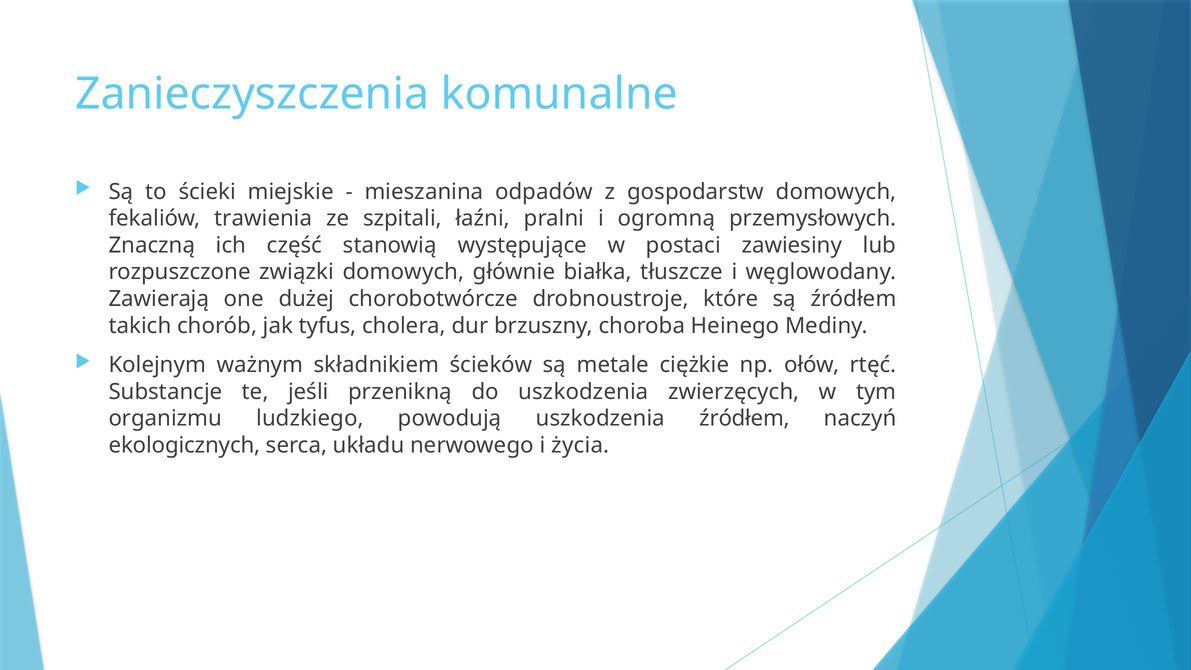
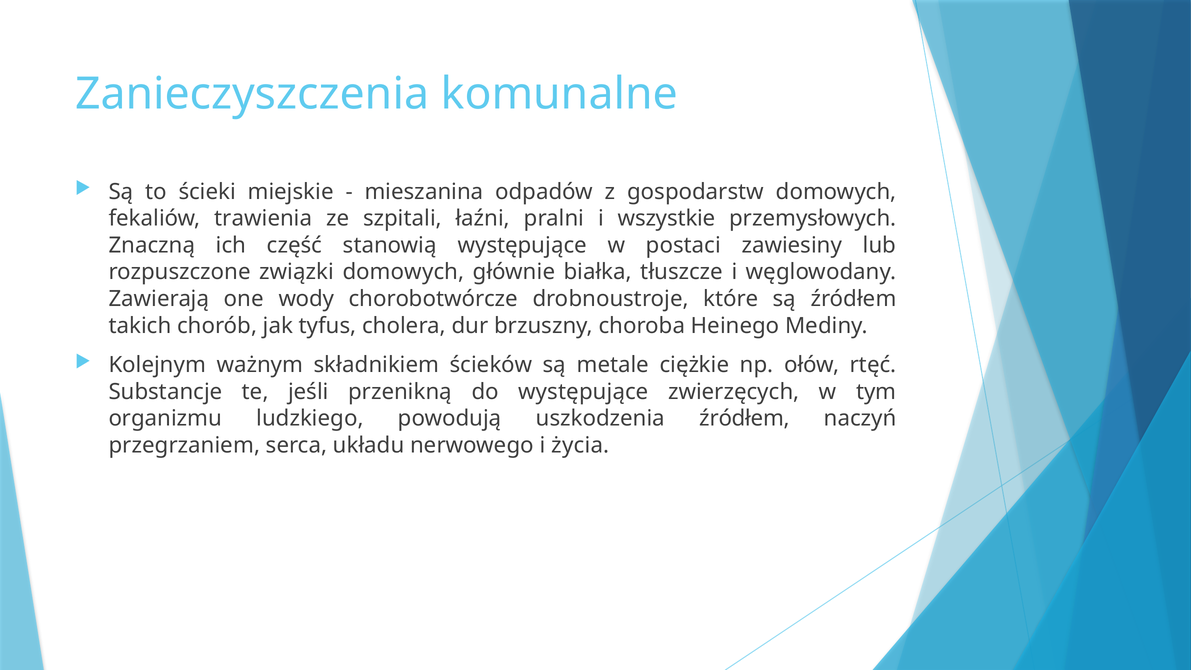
ogromną: ogromną -> wszystkie
dużej: dużej -> wody
do uszkodzenia: uszkodzenia -> występujące
ekologicznych: ekologicznych -> przegrzaniem
